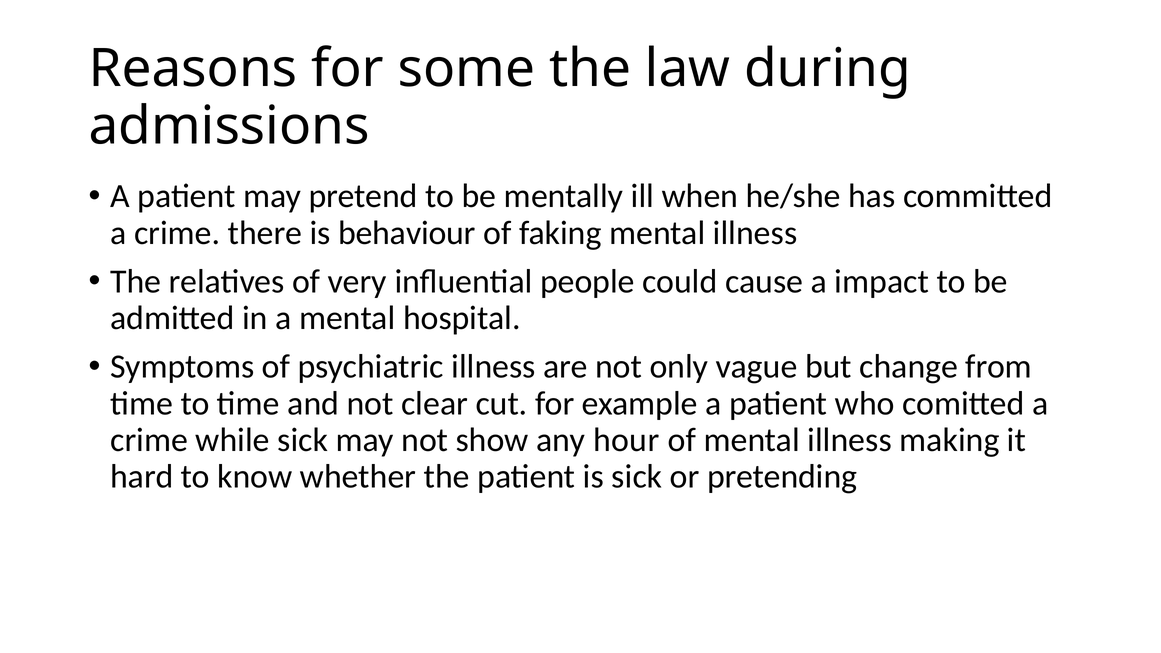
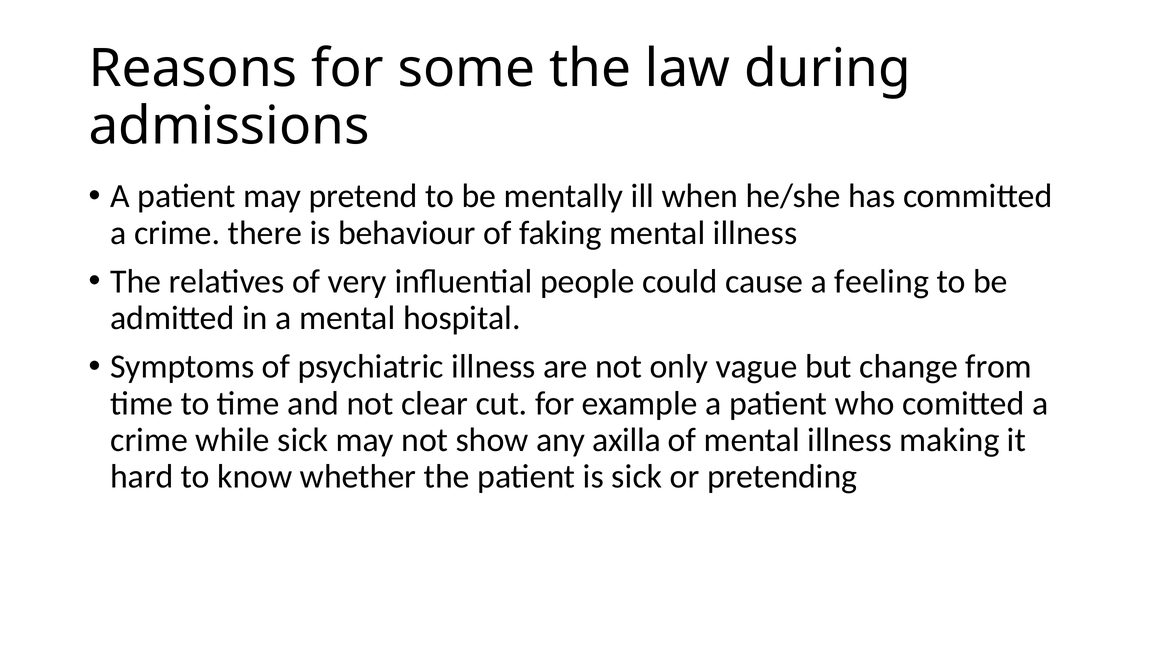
impact: impact -> feeling
hour: hour -> axilla
